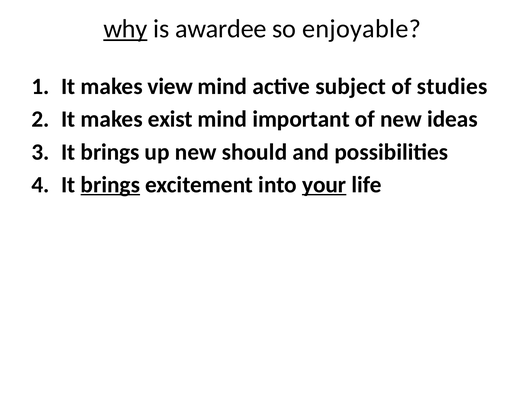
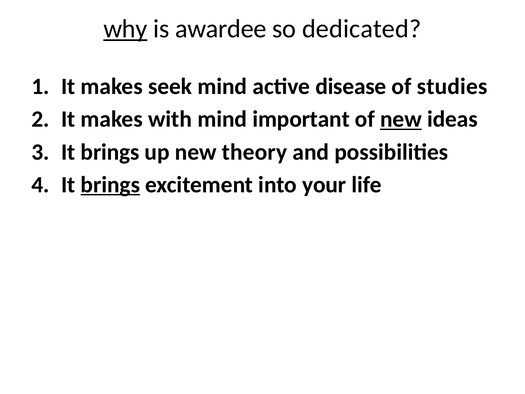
enjoyable: enjoyable -> dedicated
view: view -> seek
subject: subject -> disease
exist: exist -> with
new at (401, 119) underline: none -> present
should: should -> theory
your underline: present -> none
